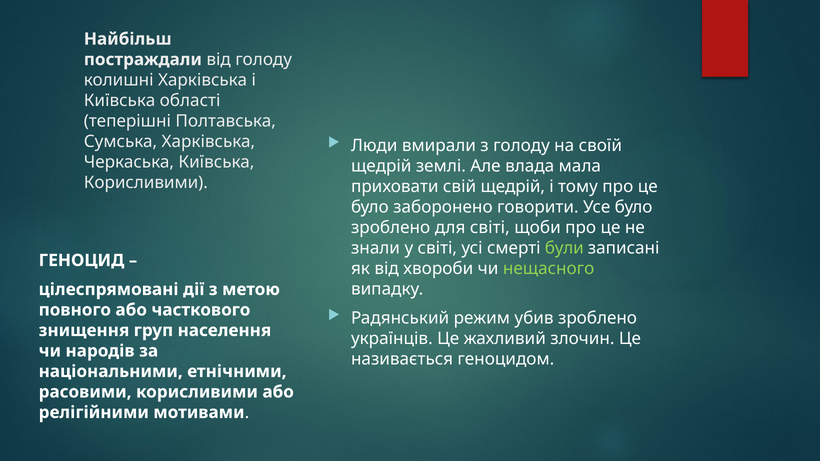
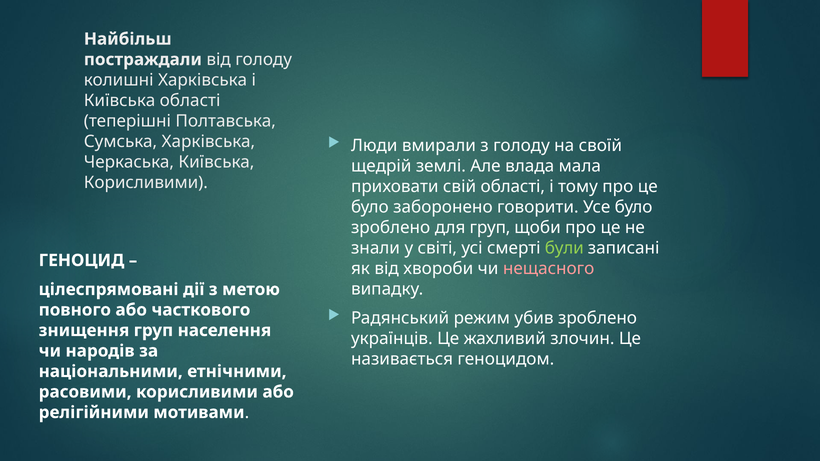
свій щедрій: щедрій -> області
для світі: світі -> груп
нещасного colour: light green -> pink
